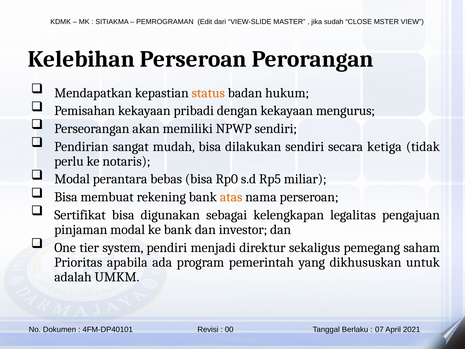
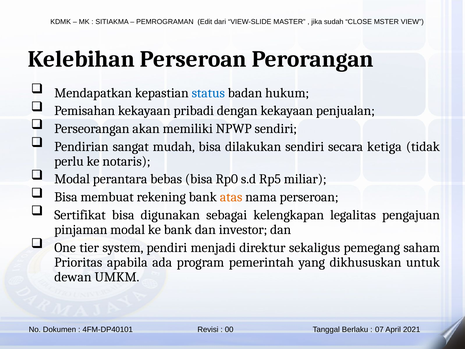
status colour: orange -> blue
mengurus: mengurus -> penjualan
adalah: adalah -> dewan
